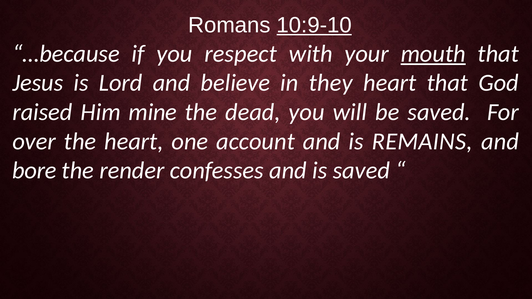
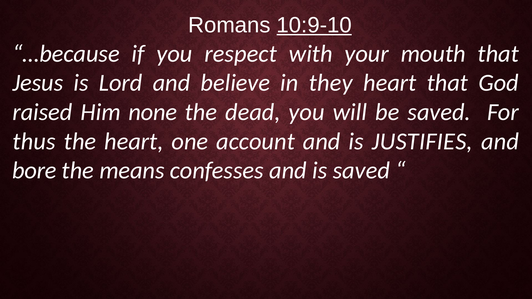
mouth underline: present -> none
mine: mine -> none
over: over -> thus
REMAINS: REMAINS -> JUSTIFIES
render: render -> means
